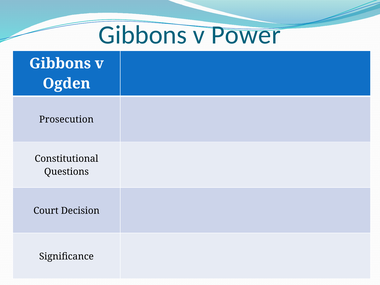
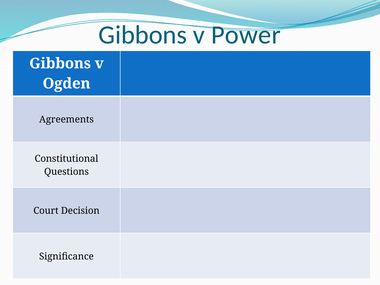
Prosecution: Prosecution -> Agreements
